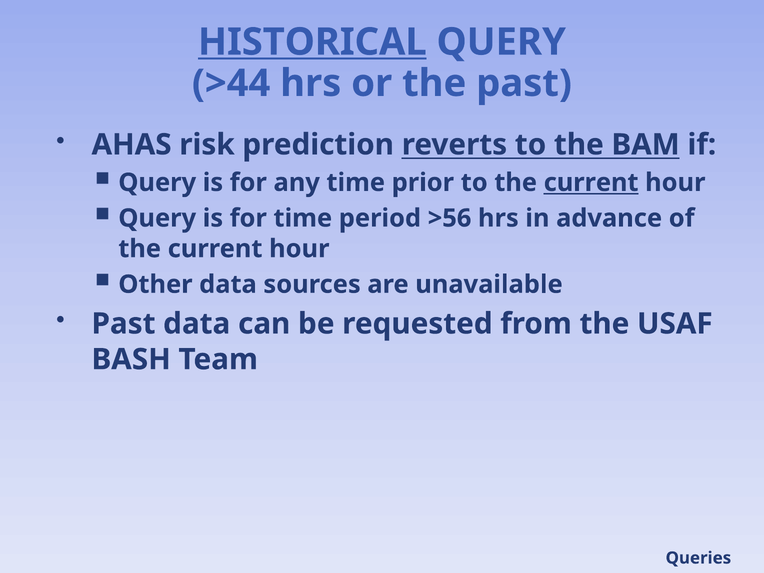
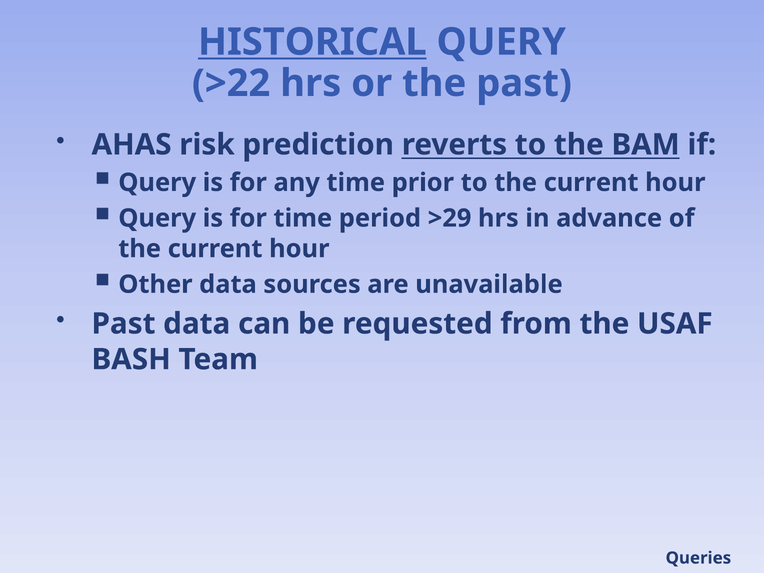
>44: >44 -> >22
current at (591, 183) underline: present -> none
>56: >56 -> >29
